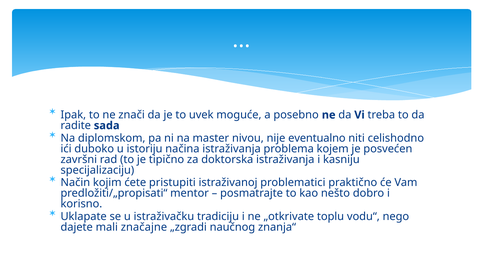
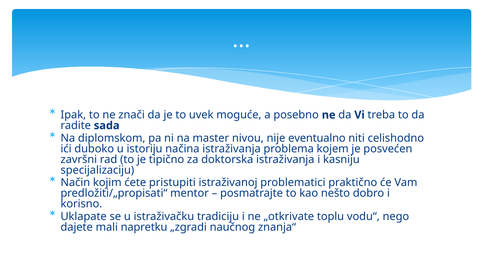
značajne: značajne -> napretku
